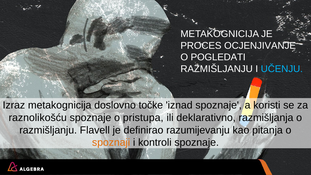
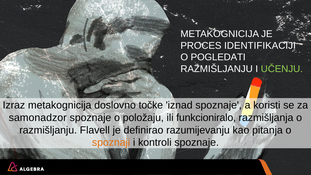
OCJENJIVANJE: OCJENJIVANJE -> IDENTIFIKACIJI
UČENJU colour: light blue -> light green
raznolikošću: raznolikošću -> samonadzor
pristupa: pristupa -> položaju
deklarativno: deklarativno -> funkcioniralo
